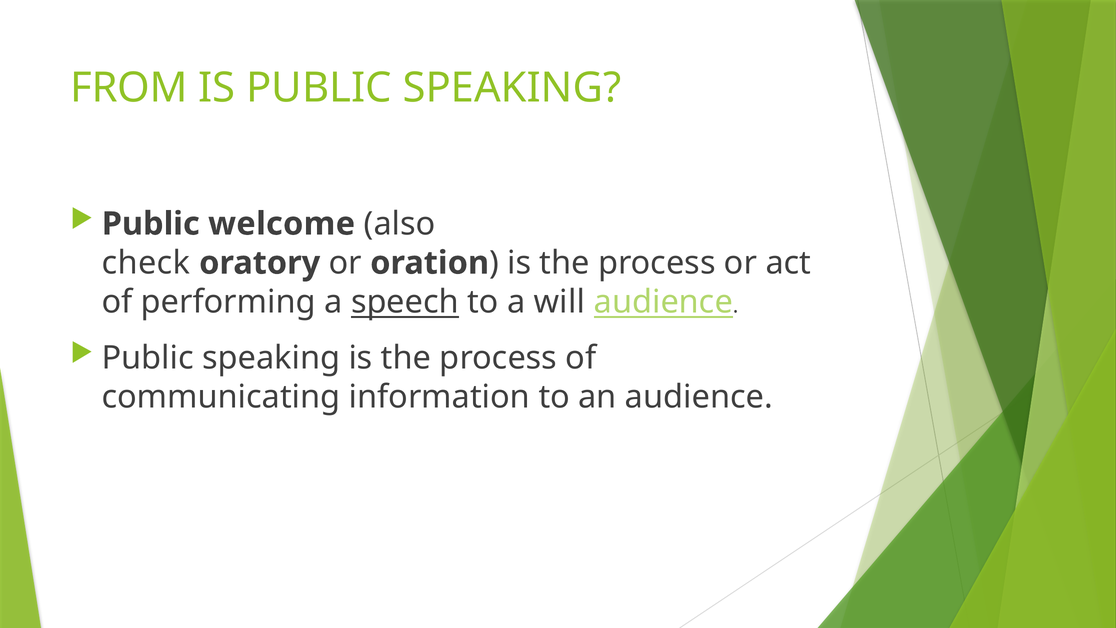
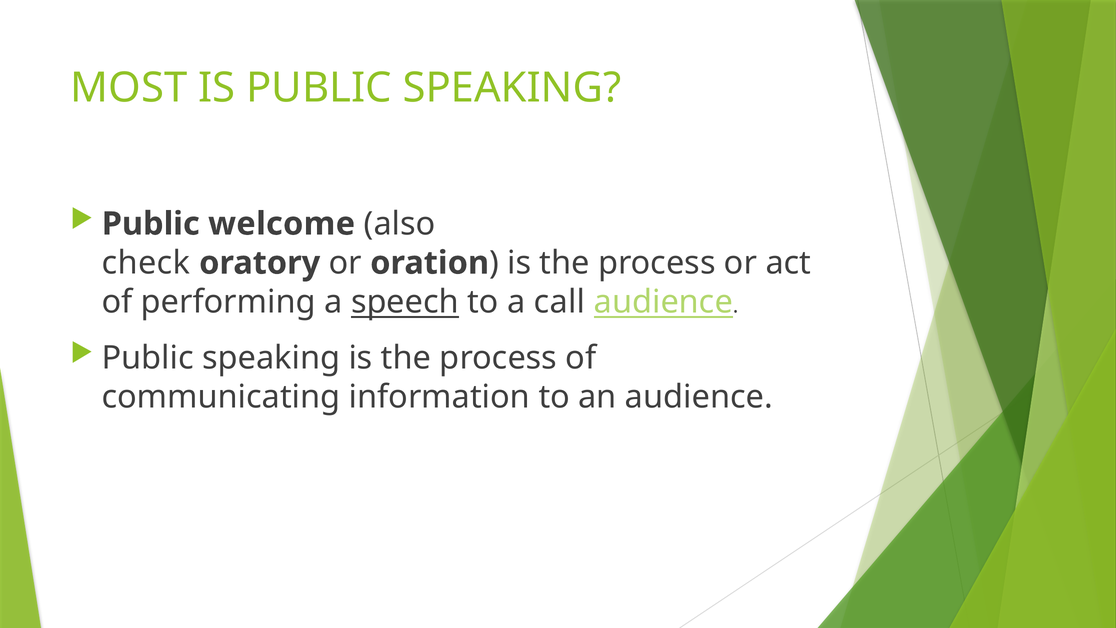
FROM: FROM -> MOST
will: will -> call
